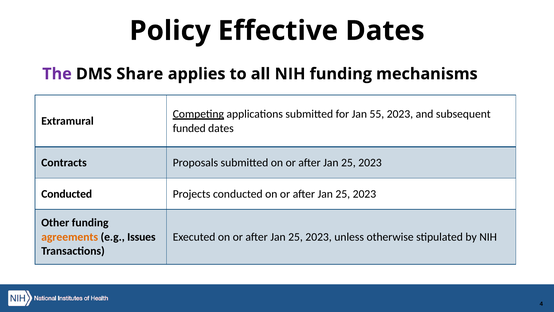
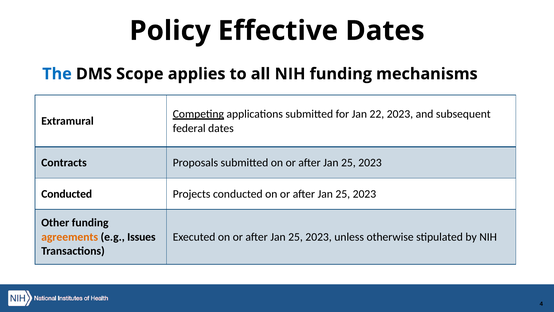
The colour: purple -> blue
Share: Share -> Scope
55: 55 -> 22
funded: funded -> federal
